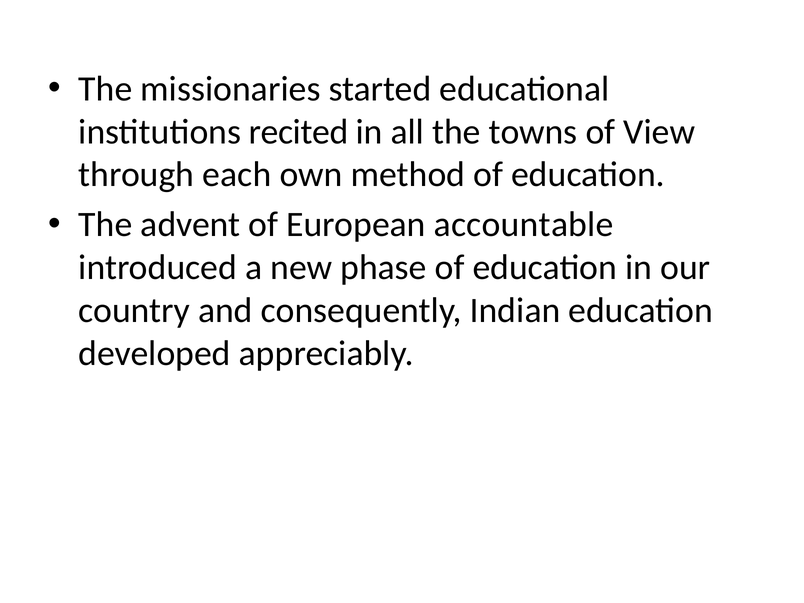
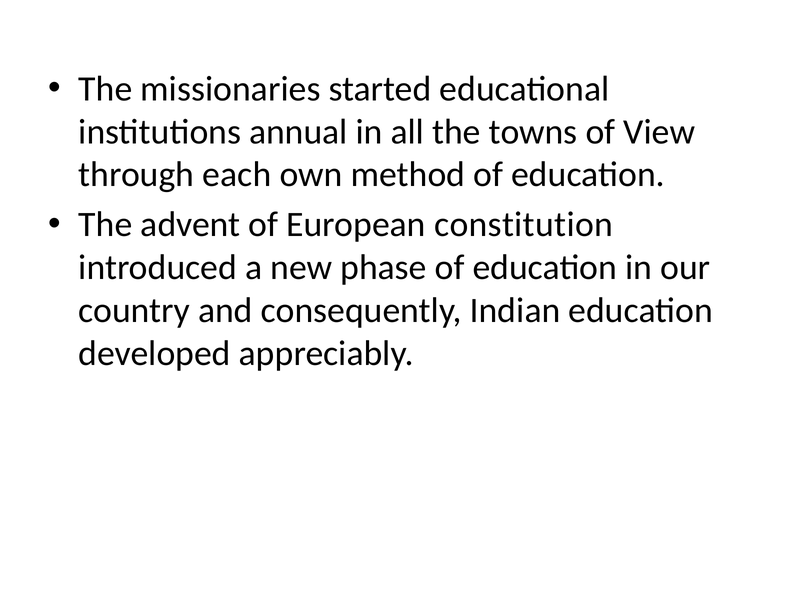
recited: recited -> annual
accountable: accountable -> constitution
